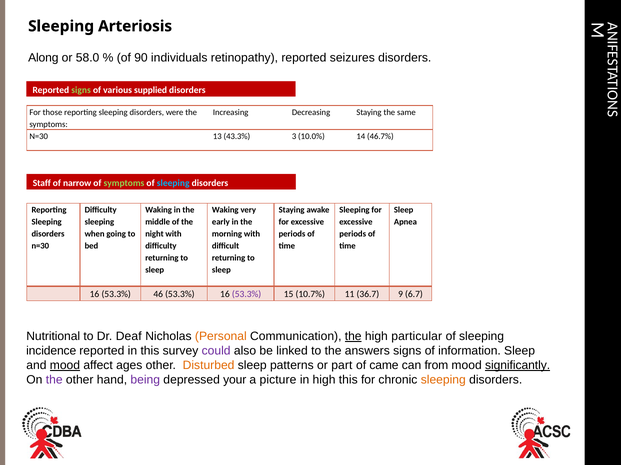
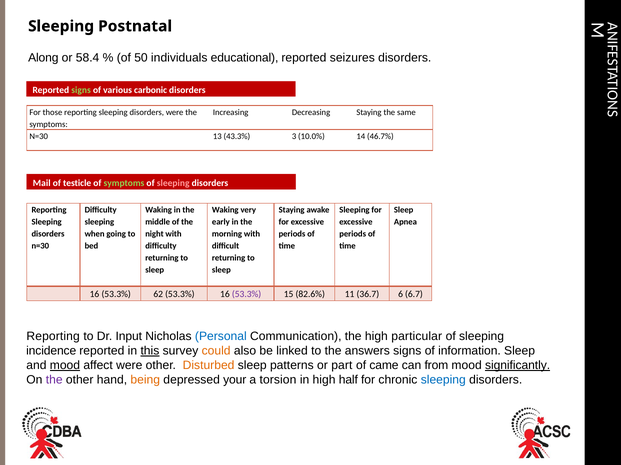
Arteriosis: Arteriosis -> Postnatal
58.0: 58.0 -> 58.4
90: 90 -> 50
retinopathy: retinopathy -> educational
supplied: supplied -> carbonic
Staff: Staff -> Mail
narrow: narrow -> testicle
sleeping at (173, 183) colour: light blue -> pink
46: 46 -> 62
10.7%: 10.7% -> 82.6%
9: 9 -> 6
Nutritional at (53, 337): Nutritional -> Reporting
Deaf: Deaf -> Input
Personal colour: orange -> blue
the at (353, 337) underline: present -> none
this at (150, 351) underline: none -> present
could colour: purple -> orange
affect ages: ages -> were
being colour: purple -> orange
picture: picture -> torsion
high this: this -> half
sleeping at (443, 380) colour: orange -> blue
